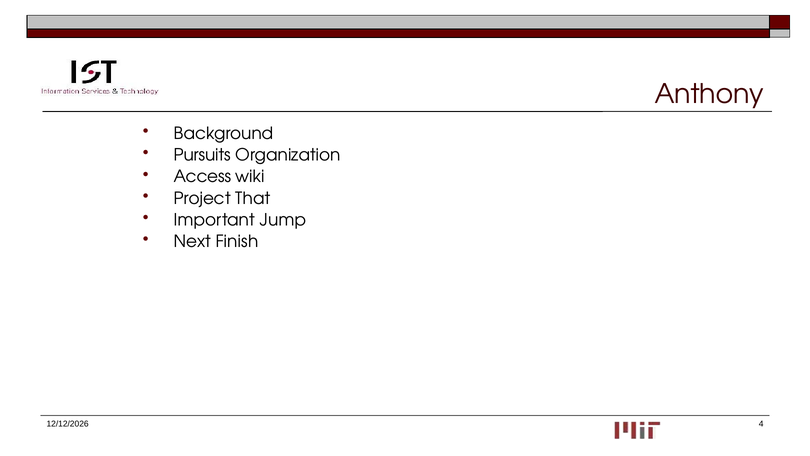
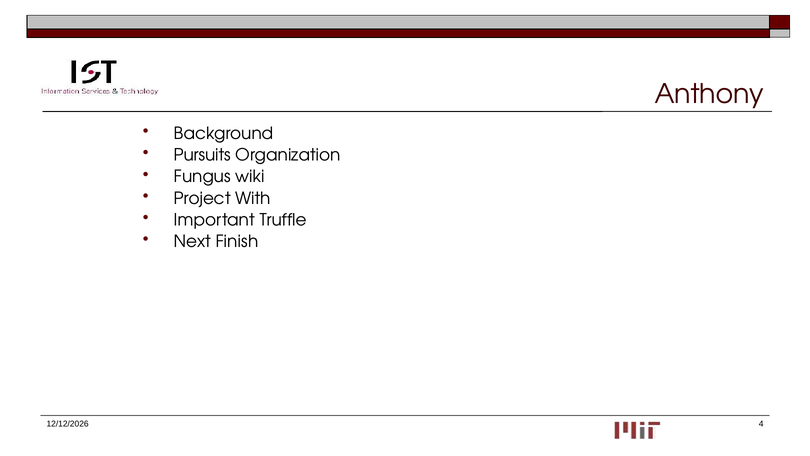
Access: Access -> Fungus
That: That -> With
Jump: Jump -> Truffle
